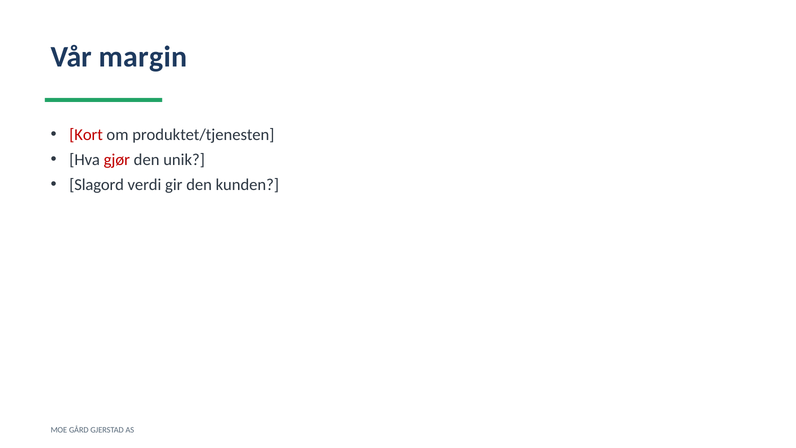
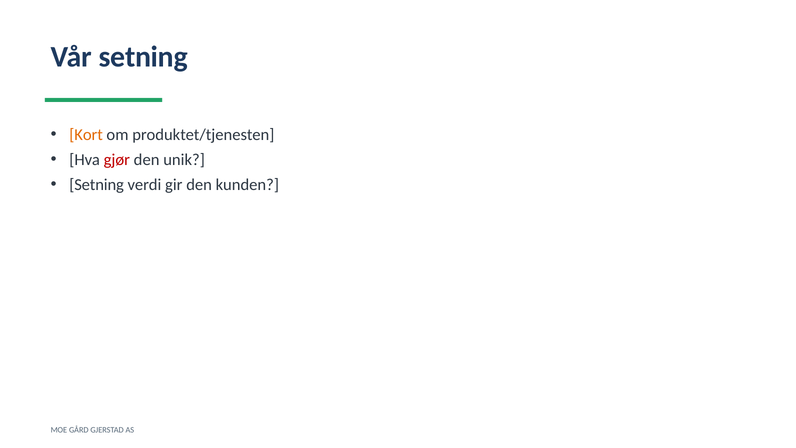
Vår margin: margin -> setning
Kort colour: red -> orange
Slagord at (97, 185): Slagord -> Setning
